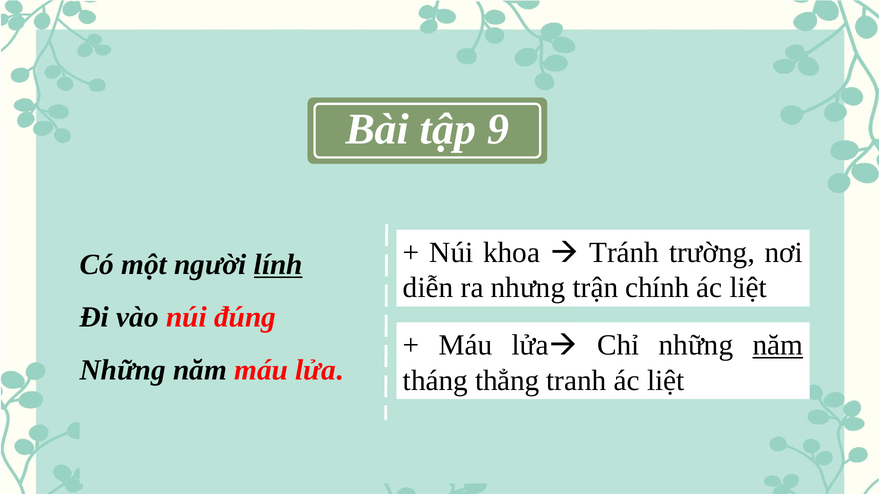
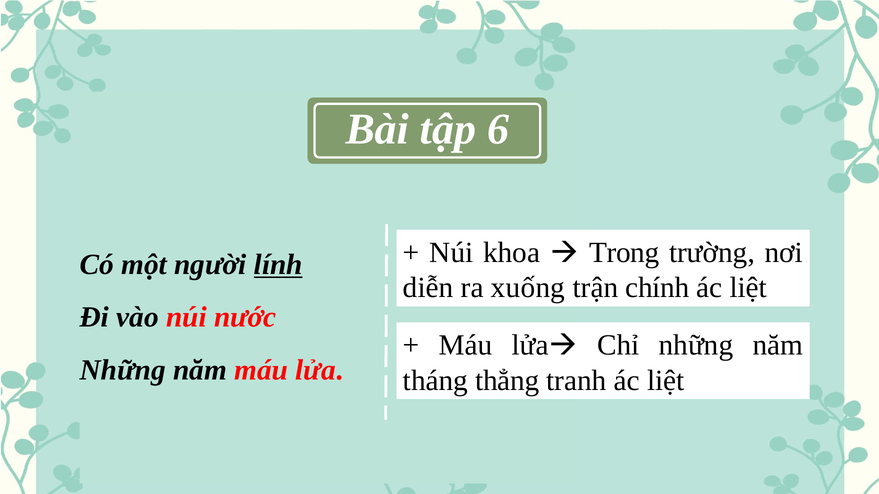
9: 9 -> 6
Tránh: Tránh -> Trong
nhưng: nhưng -> xuống
đúng: đúng -> nước
năm at (778, 346) underline: present -> none
